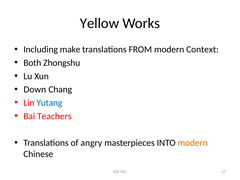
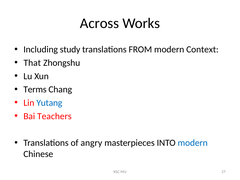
Yellow: Yellow -> Across
make: make -> study
Both: Both -> That
Down: Down -> Terms
modern at (193, 143) colour: orange -> blue
